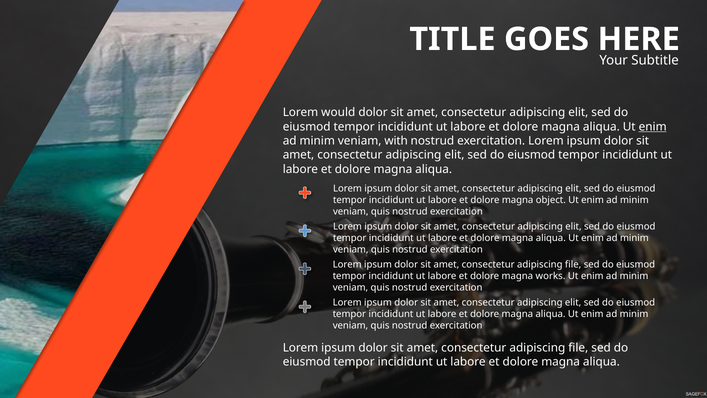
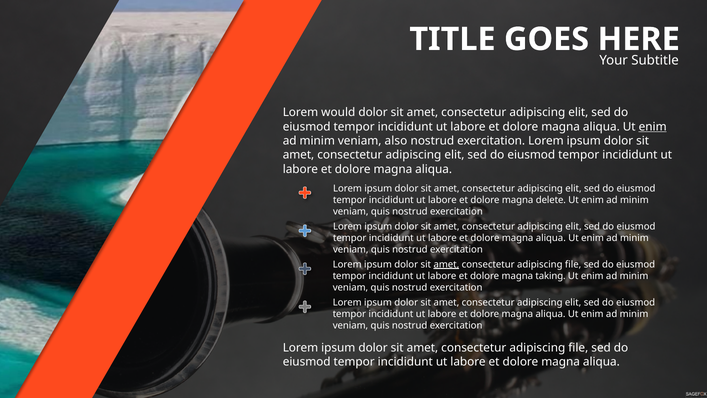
with: with -> also
object: object -> delete
amet at (446, 264) underline: none -> present
works: works -> taking
